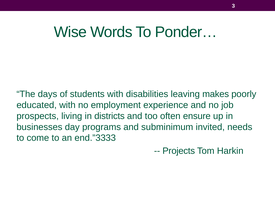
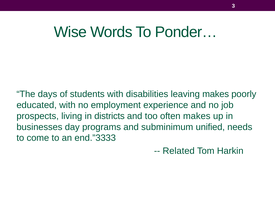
often ensure: ensure -> makes
invited: invited -> unified
Projects: Projects -> Related
